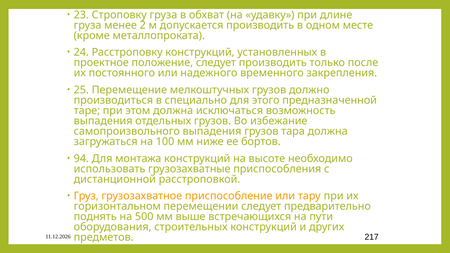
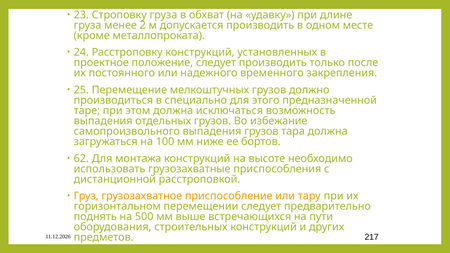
94: 94 -> 62
